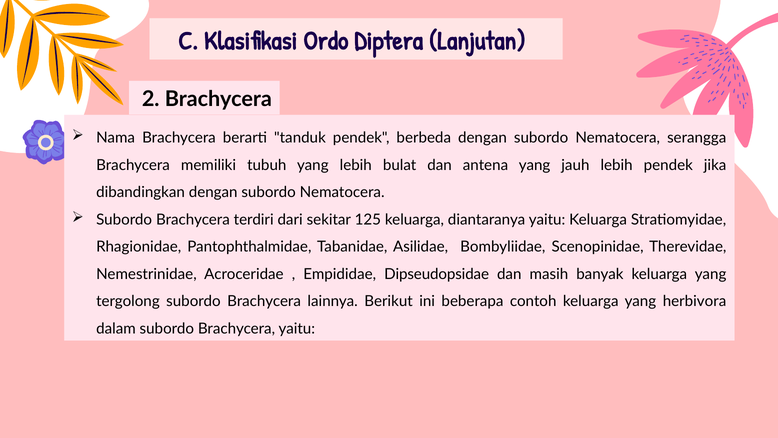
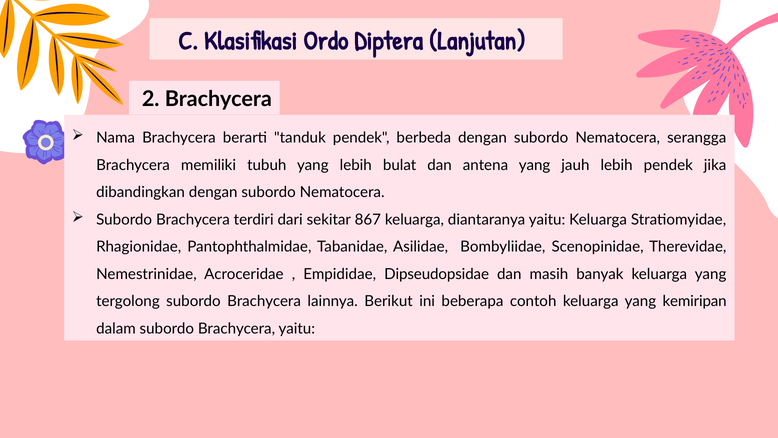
125: 125 -> 867
herbivora: herbivora -> kemiripan
